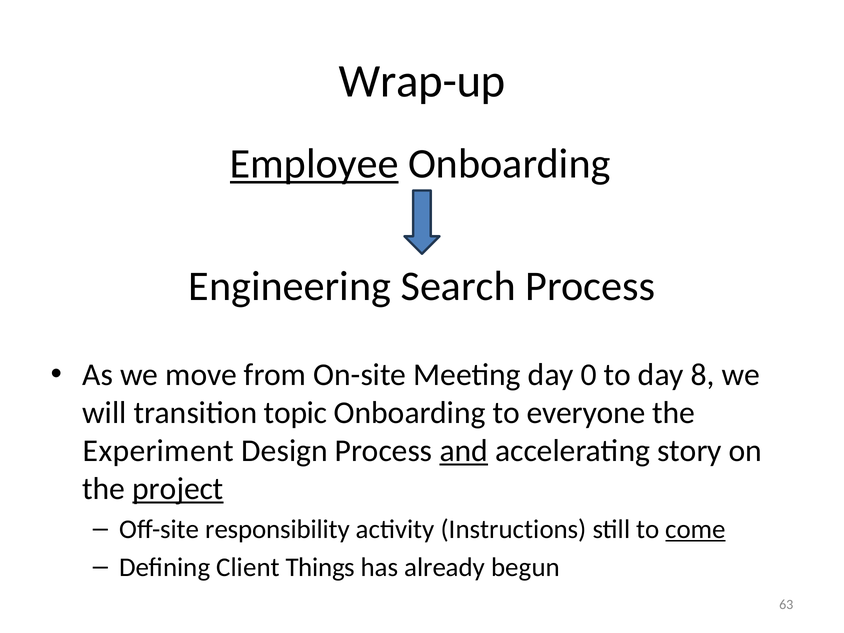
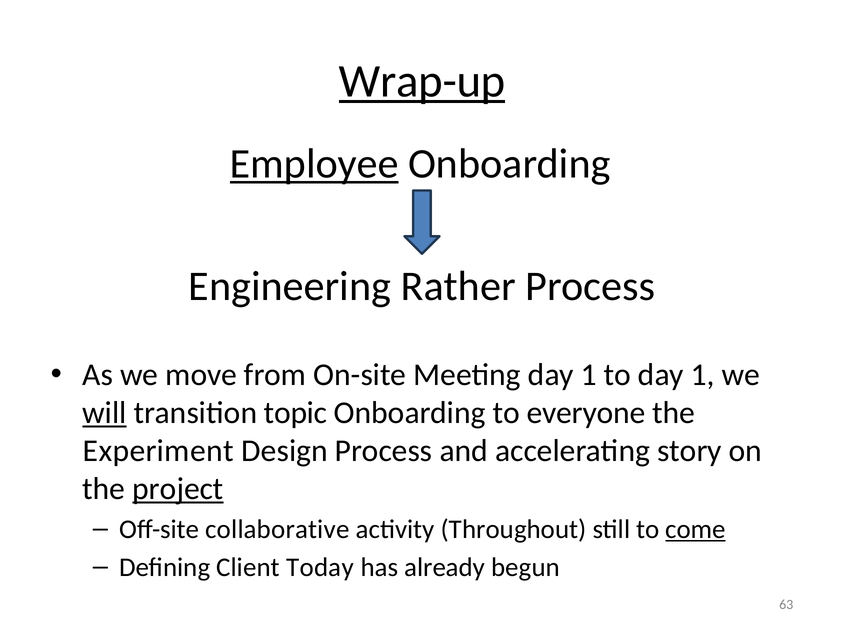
Wrap-up underline: none -> present
Search: Search -> Rather
Meeting day 0: 0 -> 1
to day 8: 8 -> 1
will underline: none -> present
and underline: present -> none
responsibility: responsibility -> collaborative
Instructions: Instructions -> Throughout
Things: Things -> Today
